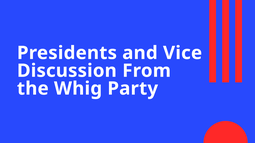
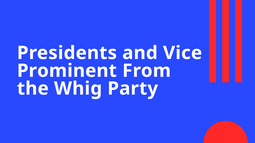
Discussion: Discussion -> Prominent
